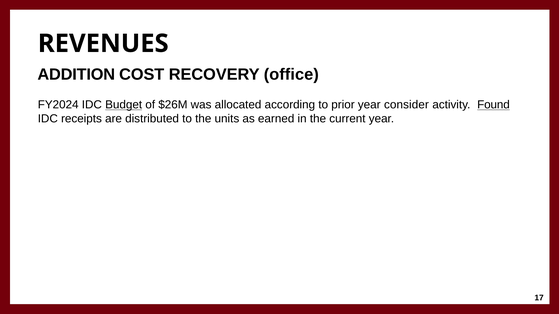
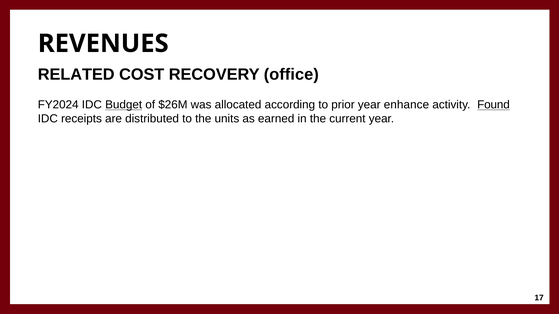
ADDITION: ADDITION -> RELATED
consider: consider -> enhance
